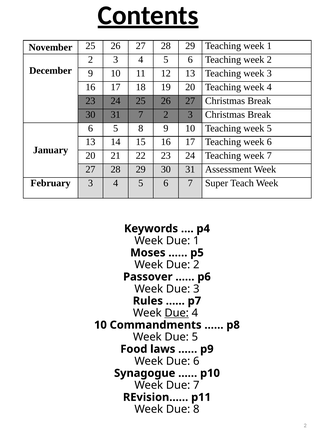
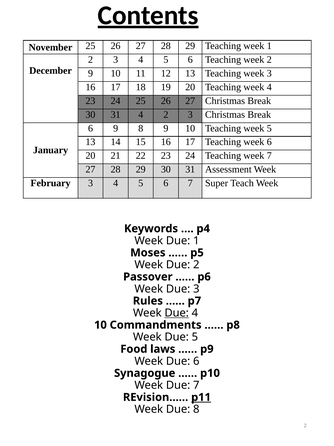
31 7: 7 -> 4
6 5: 5 -> 9
p11 underline: none -> present
